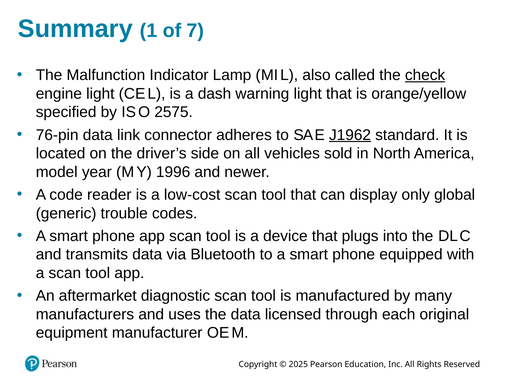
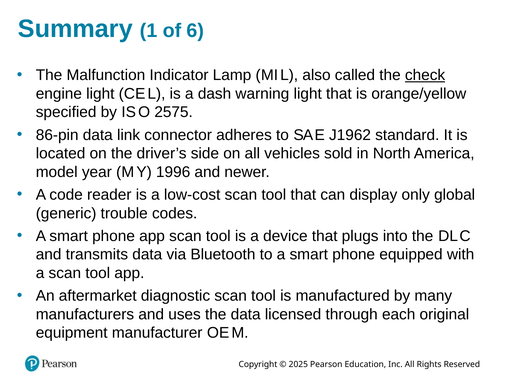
7: 7 -> 6
76-pin: 76-pin -> 86-pin
J1962 underline: present -> none
